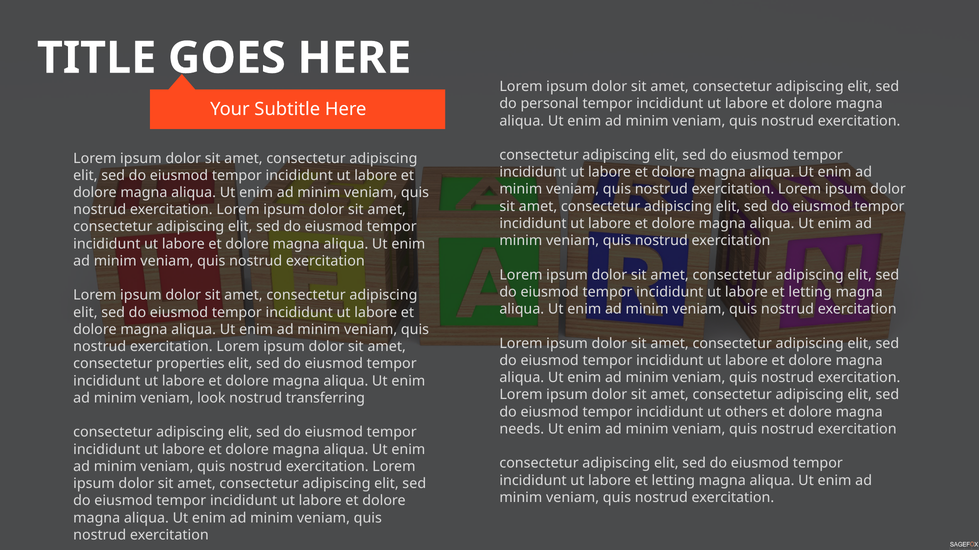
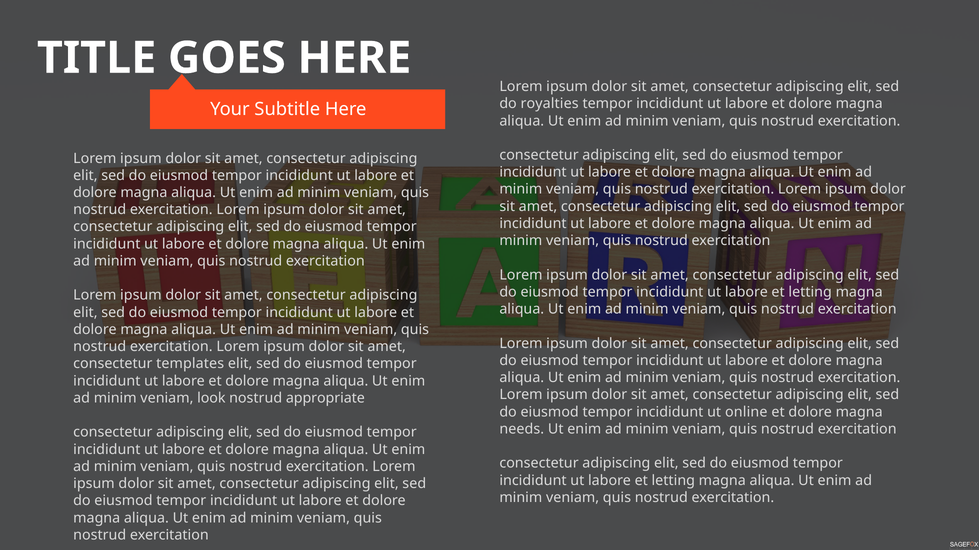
personal: personal -> royalties
properties: properties -> templates
transferring: transferring -> appropriate
others: others -> online
